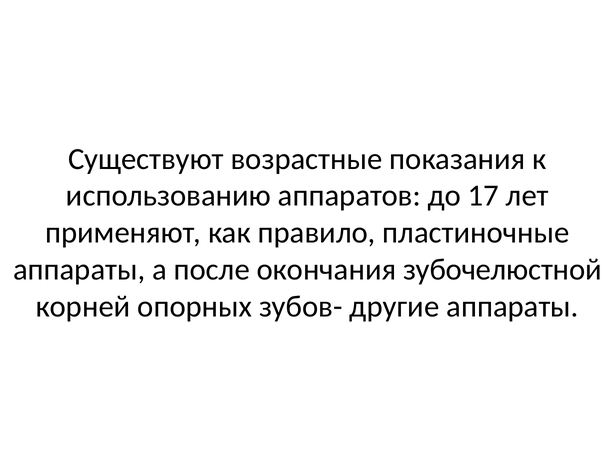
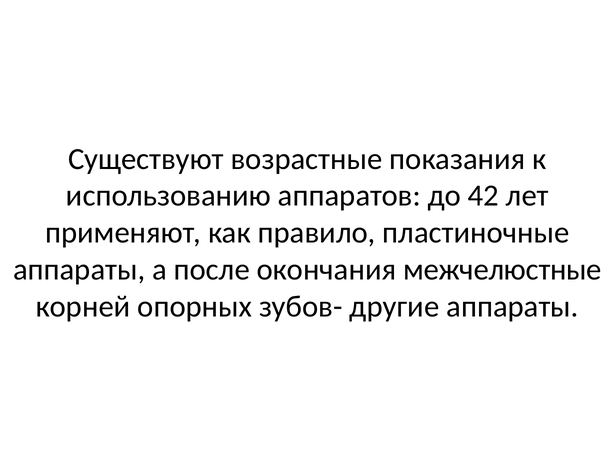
17: 17 -> 42
зубочелюстной: зубочелюстной -> межчелюстные
